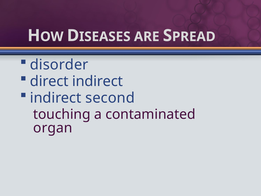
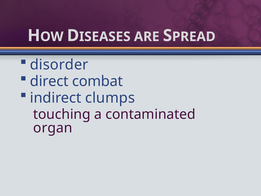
direct indirect: indirect -> combat
second: second -> clumps
